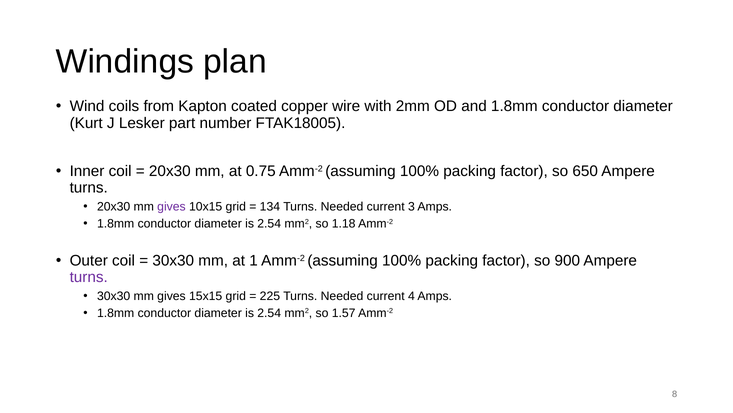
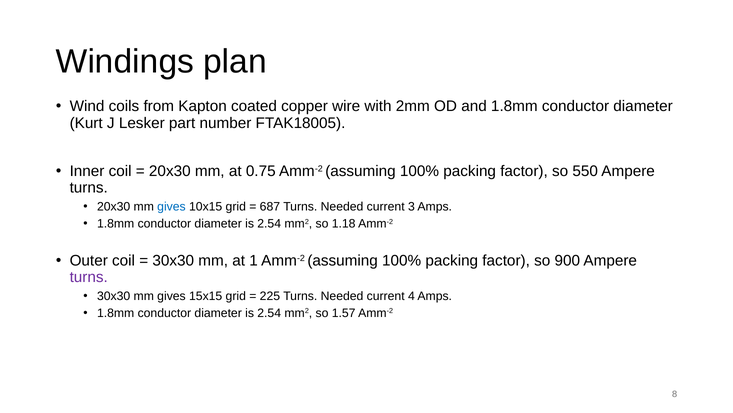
650: 650 -> 550
gives at (171, 206) colour: purple -> blue
134: 134 -> 687
